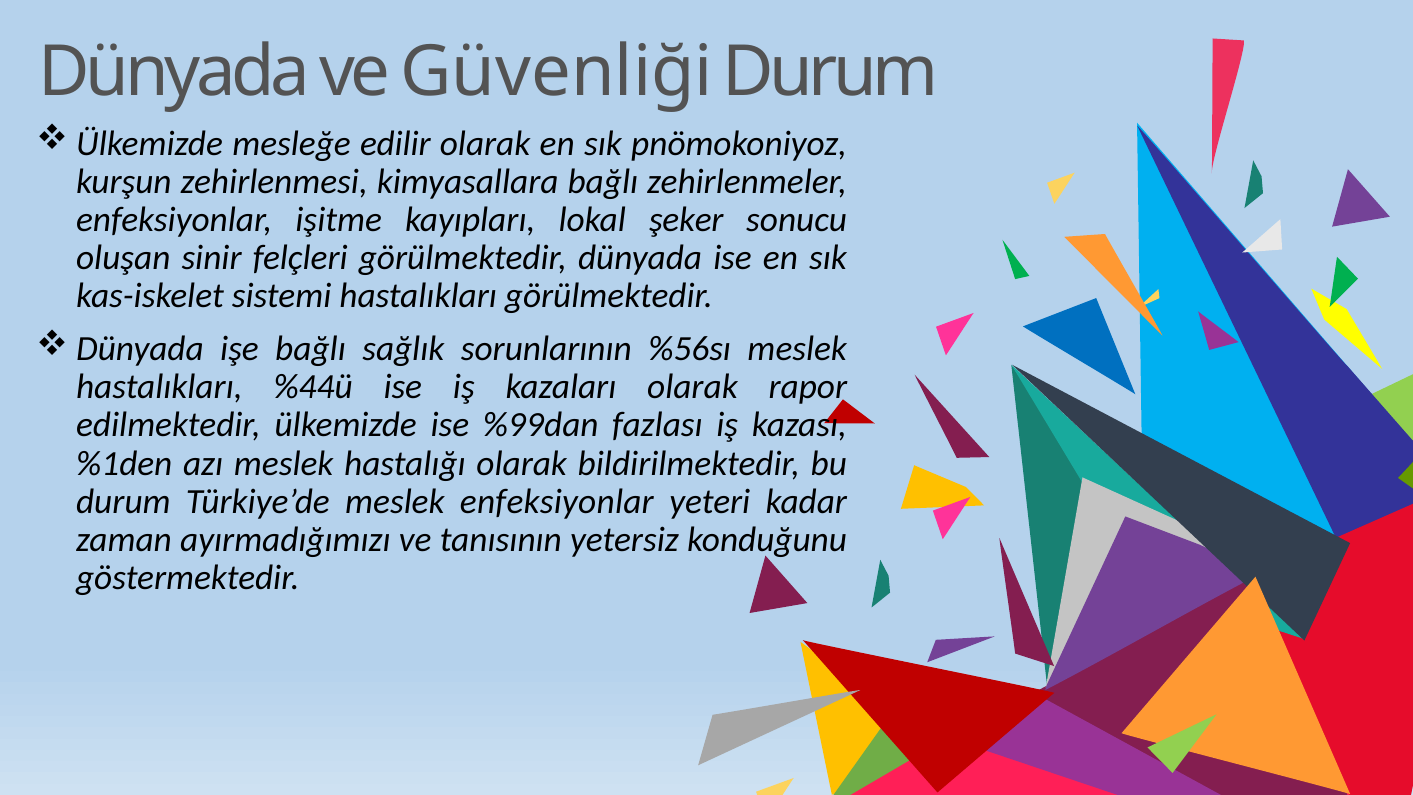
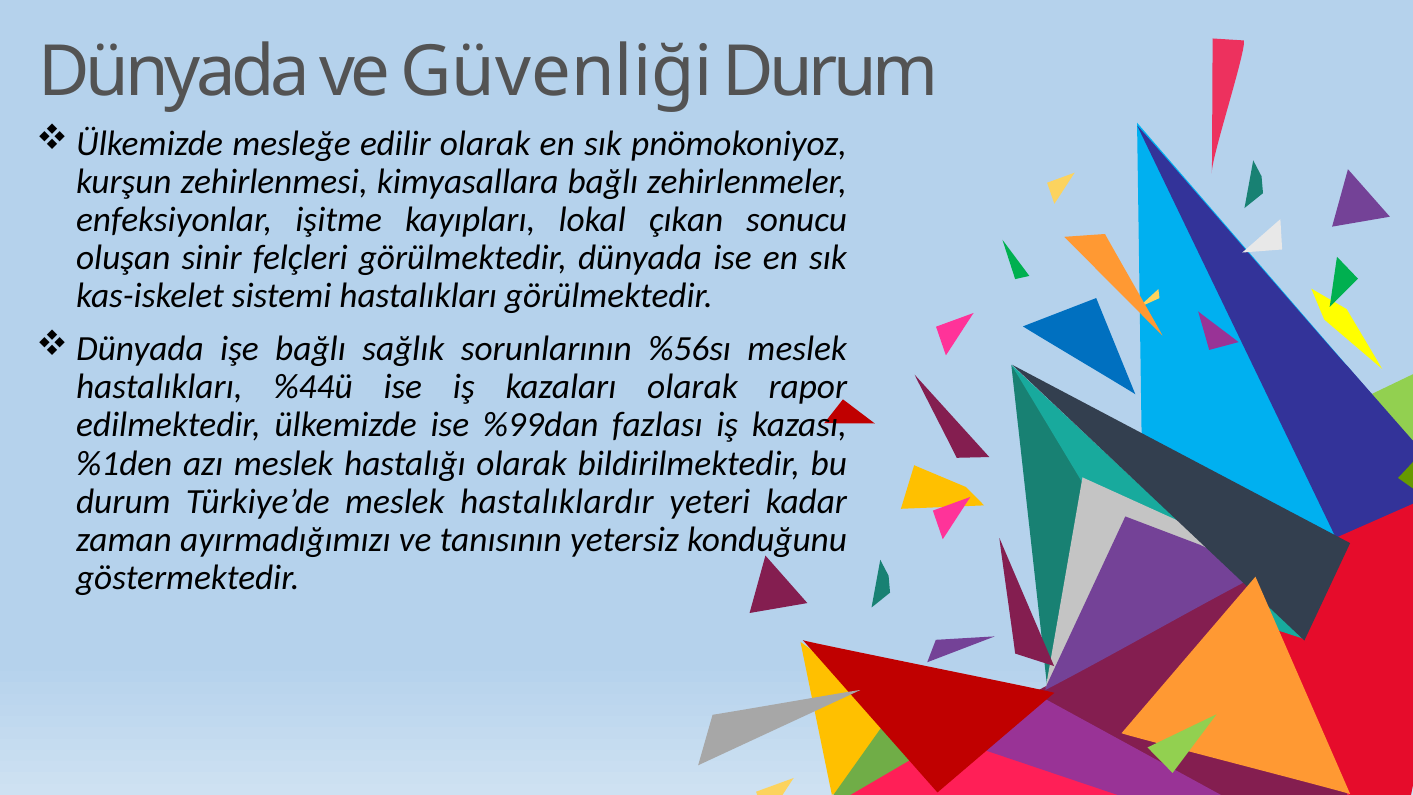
şeker: şeker -> çıkan
meslek enfeksiyonlar: enfeksiyonlar -> hastalıklardır
